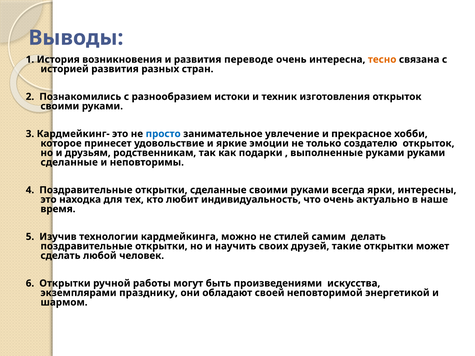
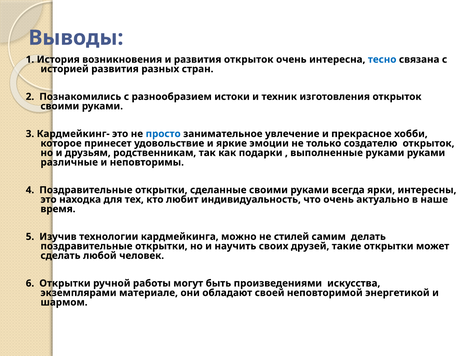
развития переводе: переводе -> открыток
тесно colour: orange -> blue
сделанные at (69, 162): сделанные -> различные
празднику: празднику -> материале
